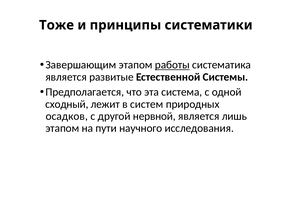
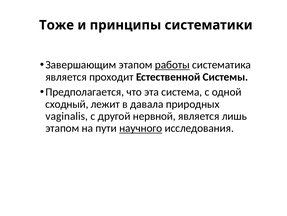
развитые: развитые -> проходит
систем: систем -> давала
осадков: осадков -> vaginalis
научного underline: none -> present
